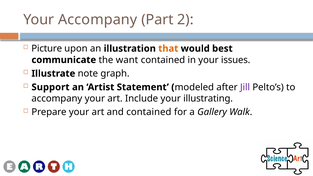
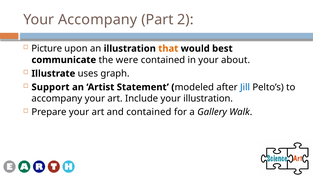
want: want -> were
issues: issues -> about
note: note -> uses
Jill colour: purple -> blue
your illustrating: illustrating -> illustration
